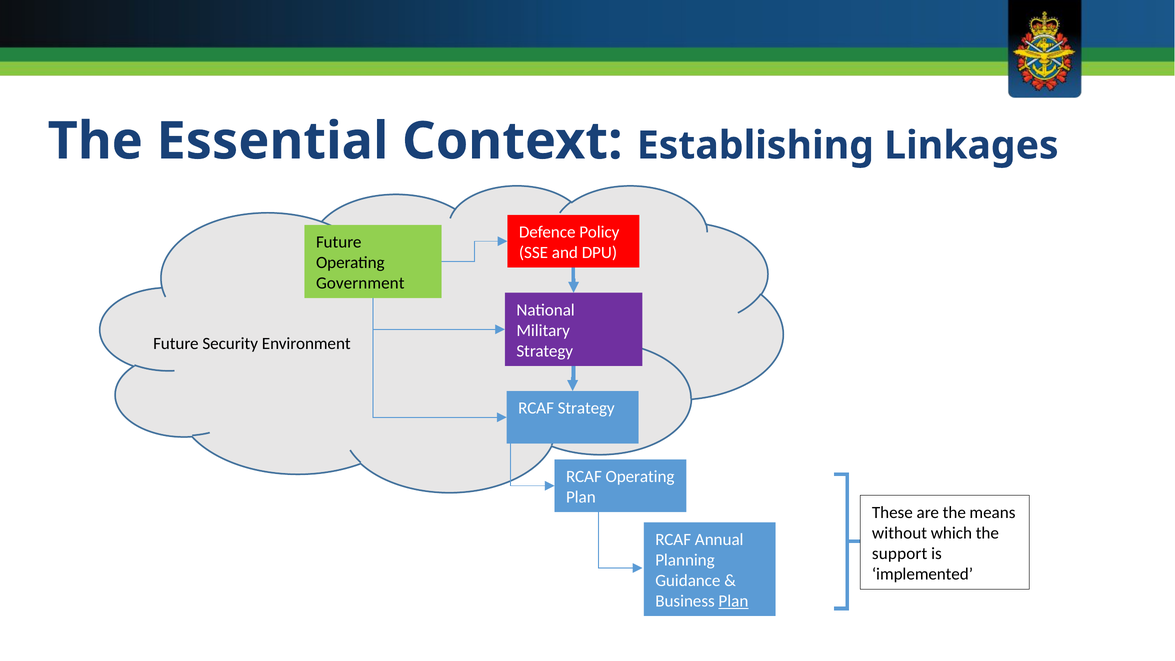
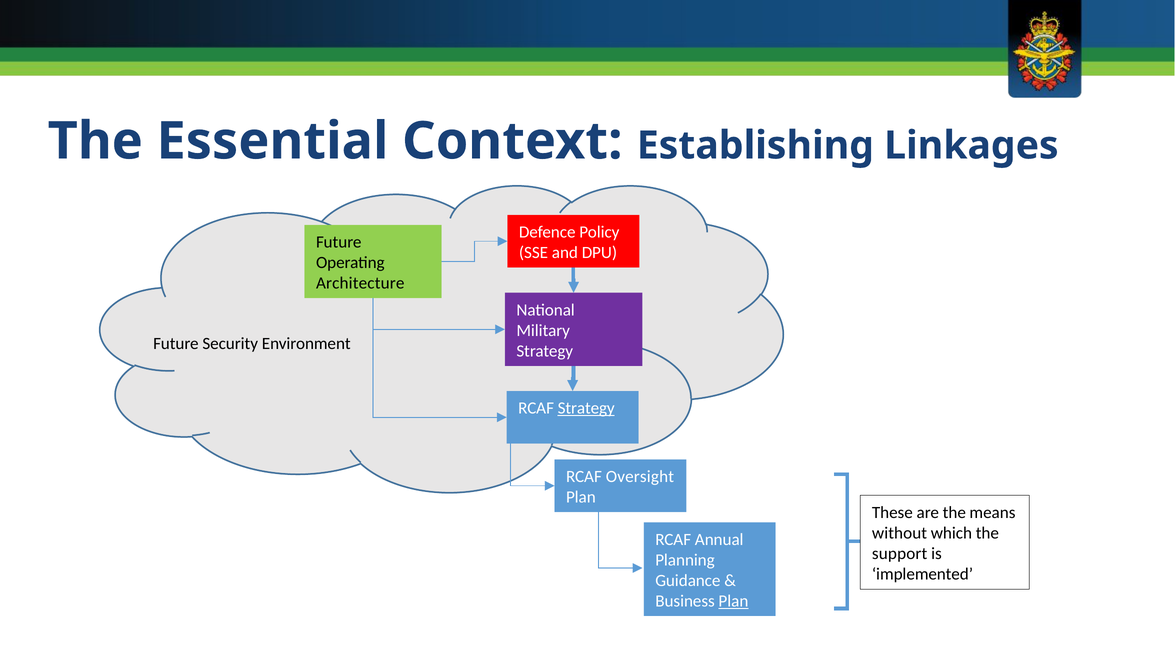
Government: Government -> Architecture
Strategy at (586, 408) underline: none -> present
RCAF Operating: Operating -> Oversight
